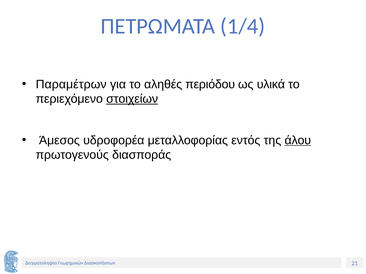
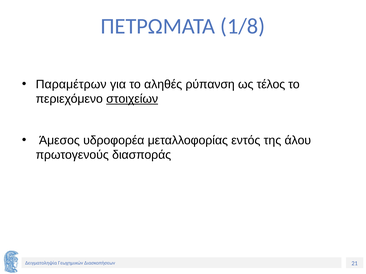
1/4: 1/4 -> 1/8
περιόδου: περιόδου -> ρύπανση
υλικά: υλικά -> τέλος
άλου underline: present -> none
